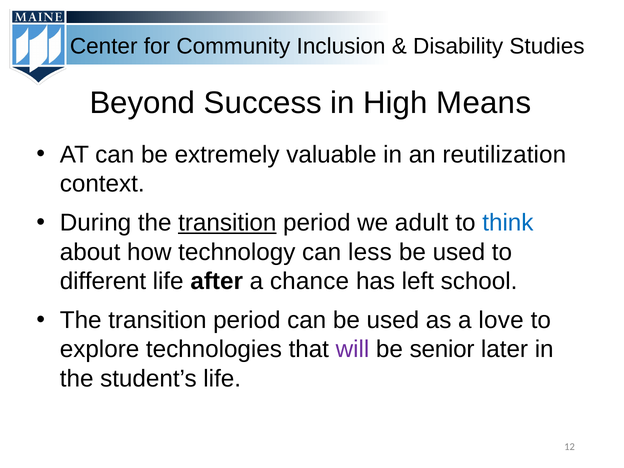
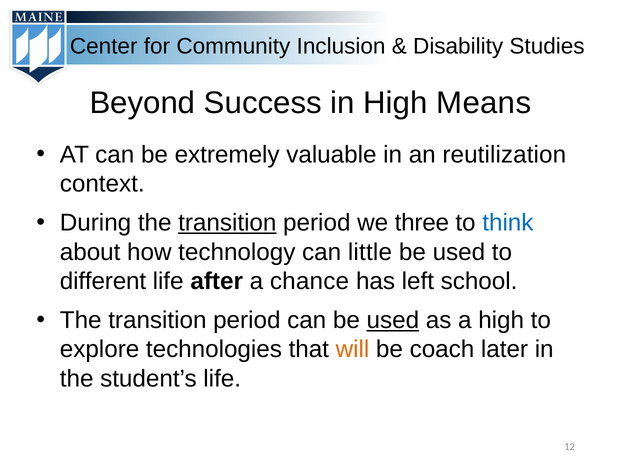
adult: adult -> three
less: less -> little
used at (393, 320) underline: none -> present
a love: love -> high
will colour: purple -> orange
senior: senior -> coach
